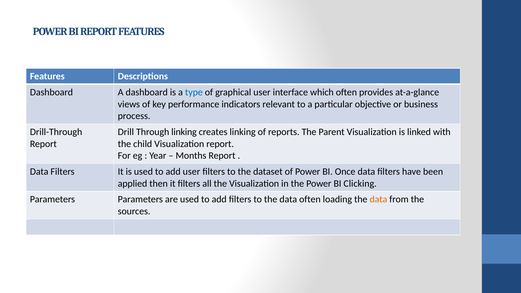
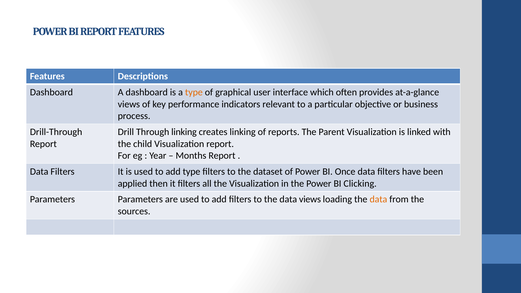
type at (194, 92) colour: blue -> orange
add user: user -> type
data often: often -> views
